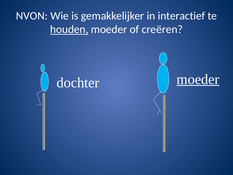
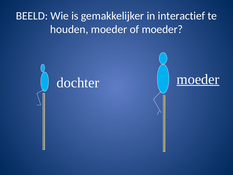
NVON: NVON -> BEELD
houden underline: present -> none
of creëren: creëren -> moeder
